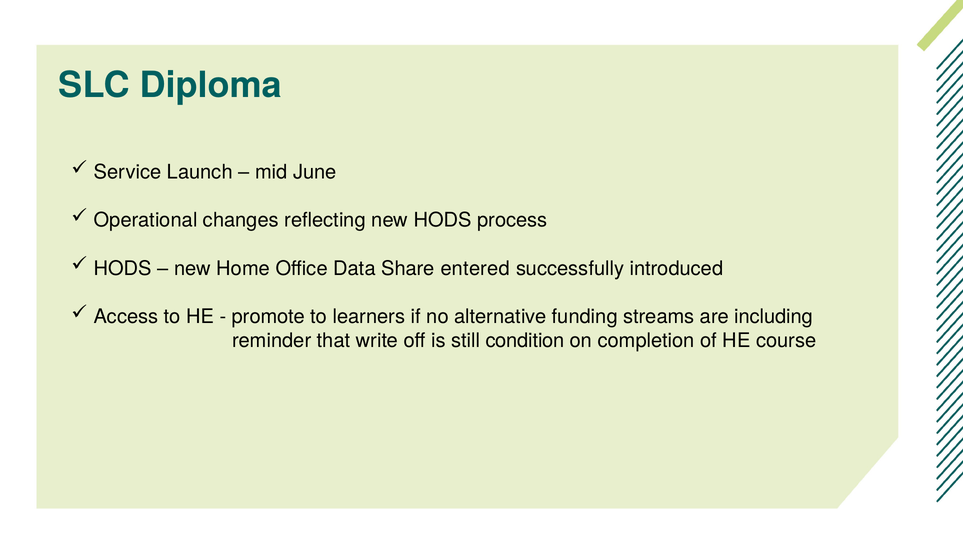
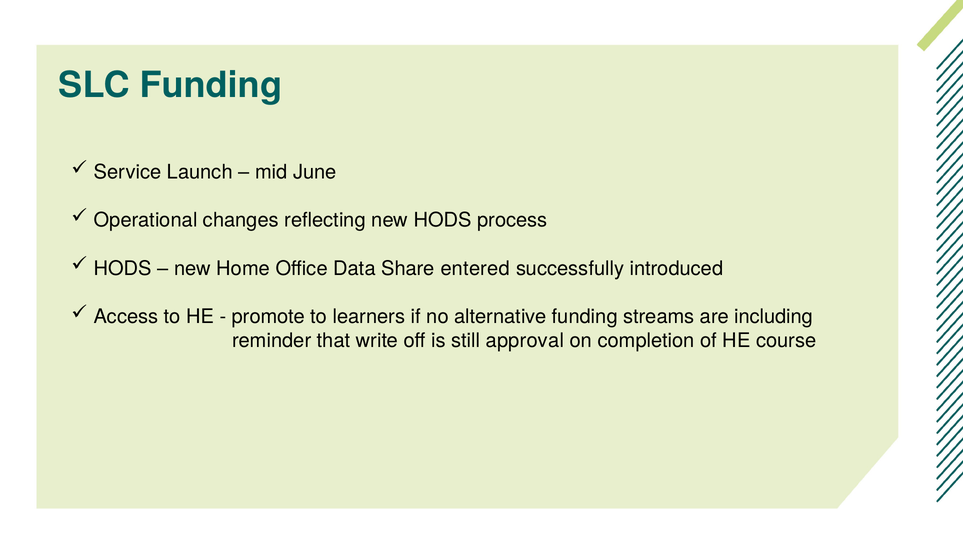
SLC Diploma: Diploma -> Funding
condition: condition -> approval
